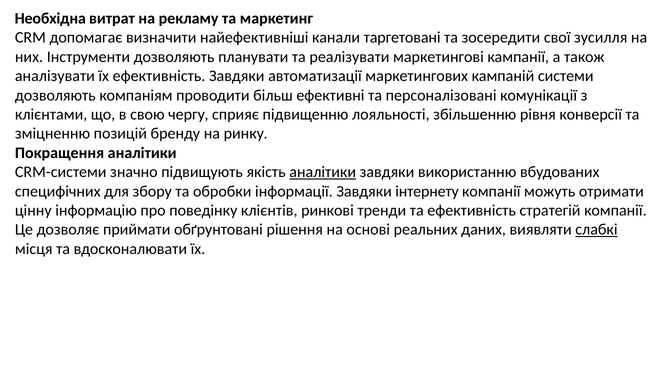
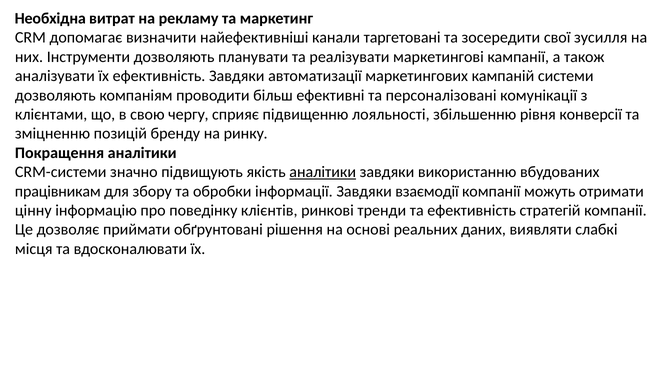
специфічних: специфічних -> працівникам
інтернету: інтернету -> взаємодії
слабкі underline: present -> none
